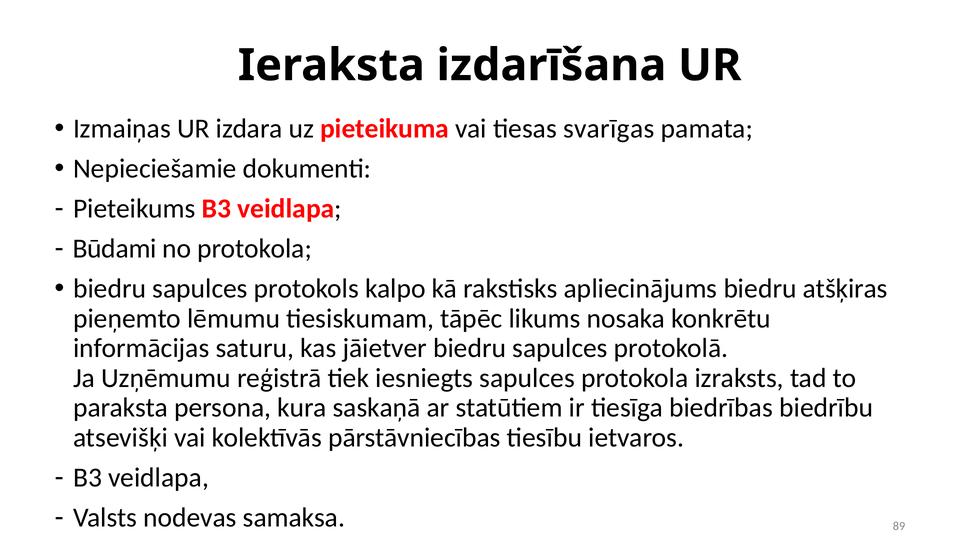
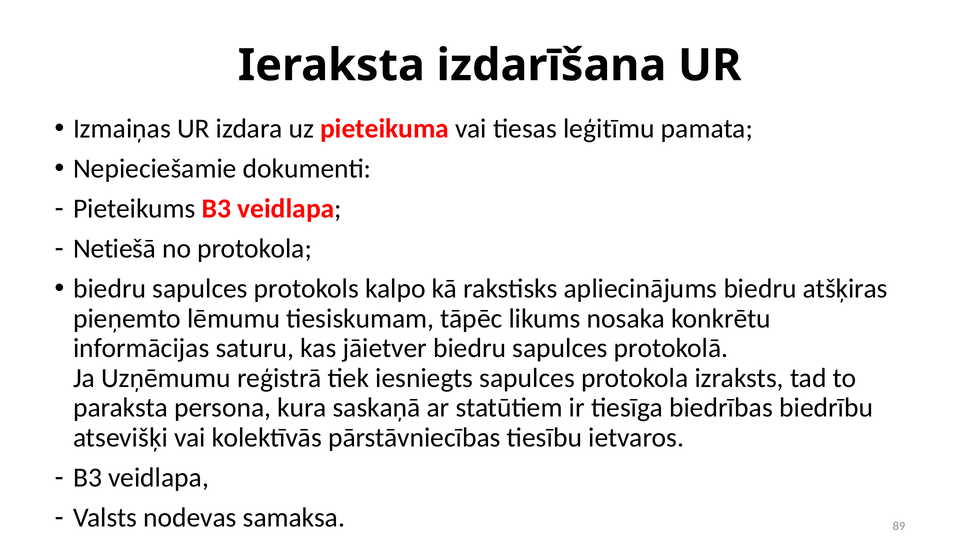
svarīgas: svarīgas -> leģitīmu
Būdami: Būdami -> Netiešā
